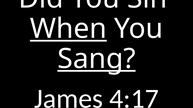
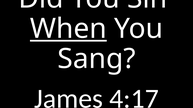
Sang underline: present -> none
